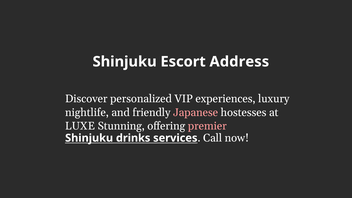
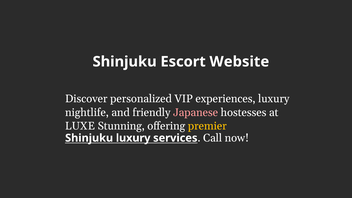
Address: Address -> Website
premier colour: pink -> yellow
Shinjuku drinks: drinks -> luxury
